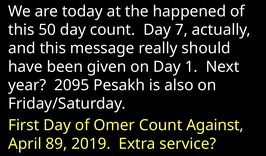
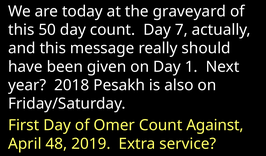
happened: happened -> graveyard
2095: 2095 -> 2018
89: 89 -> 48
